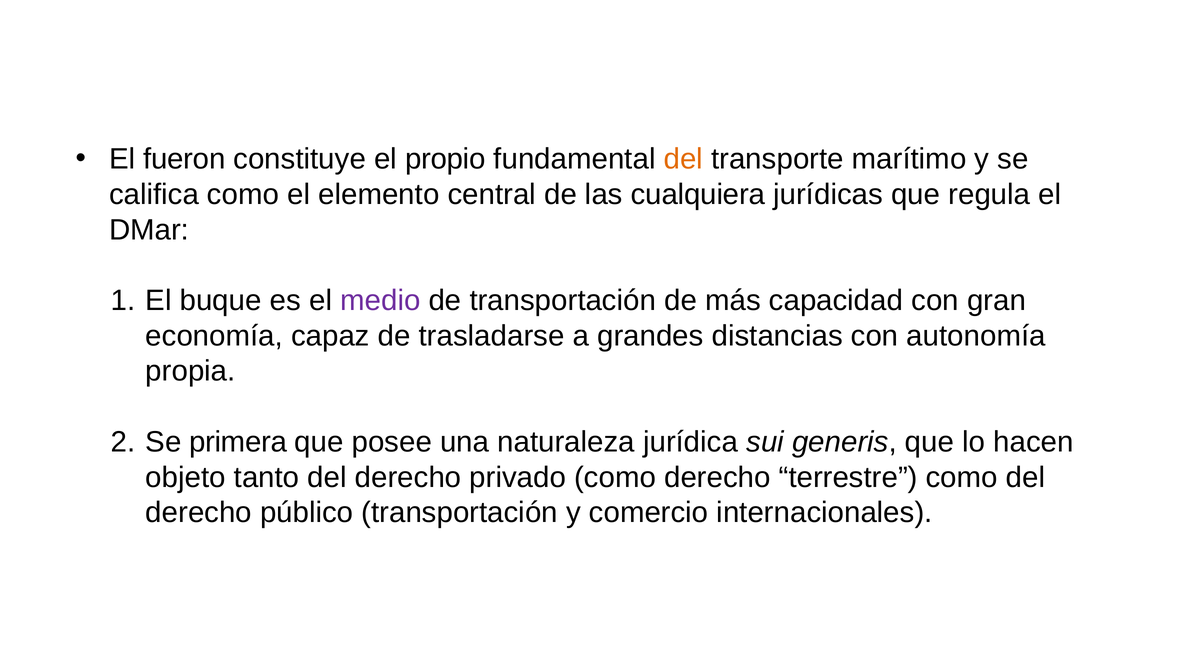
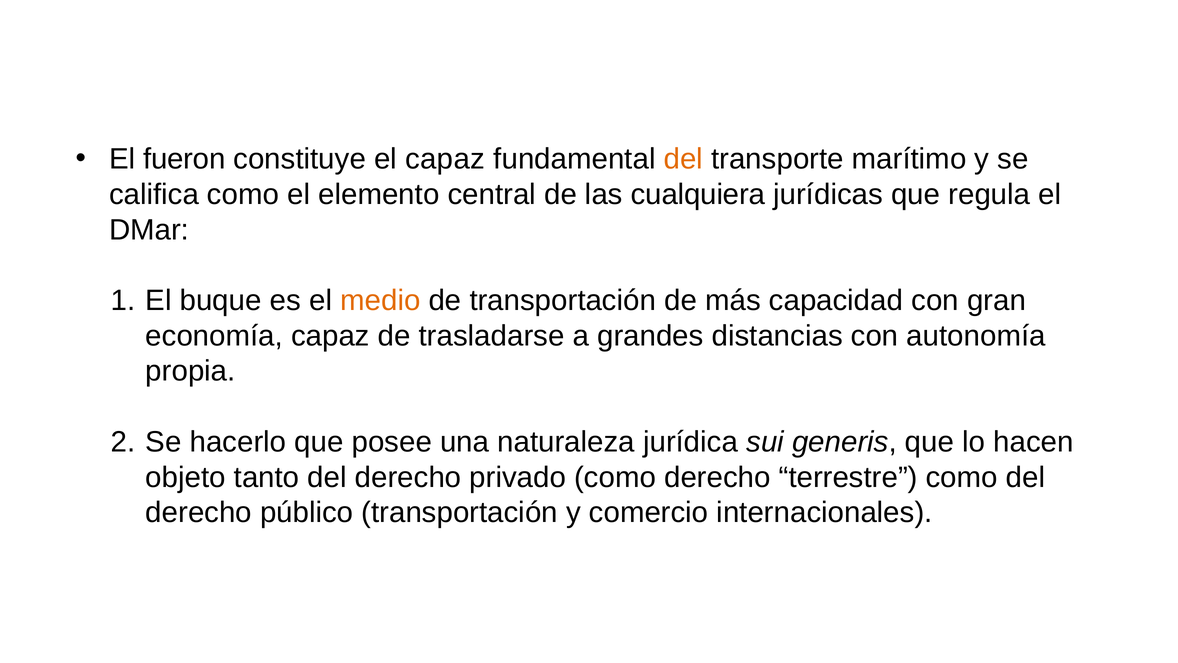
el propio: propio -> capaz
medio colour: purple -> orange
primera: primera -> hacerlo
